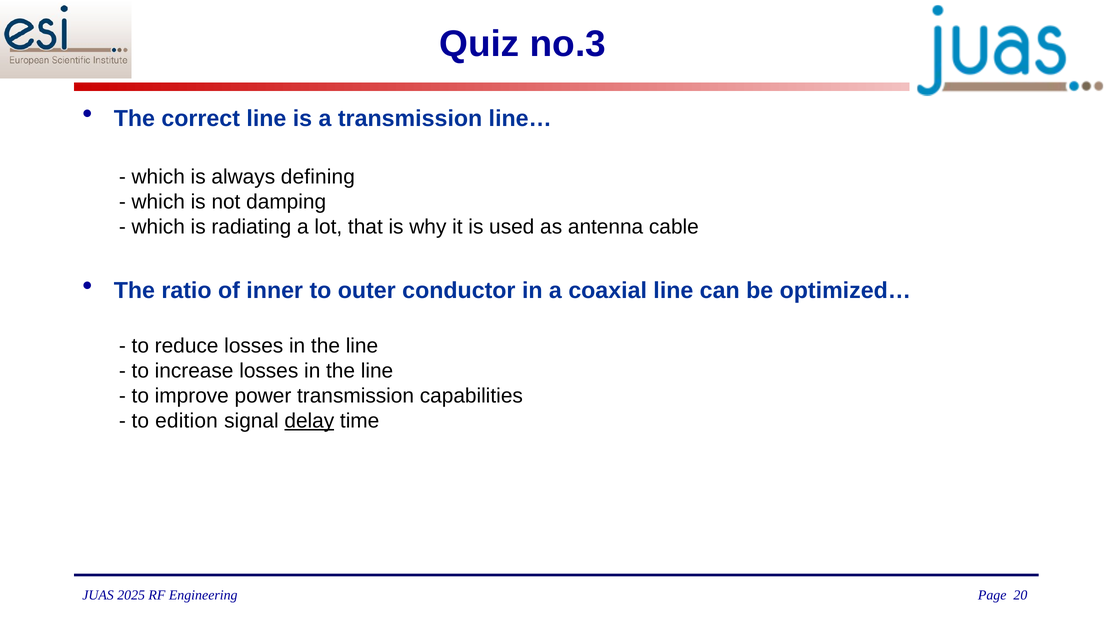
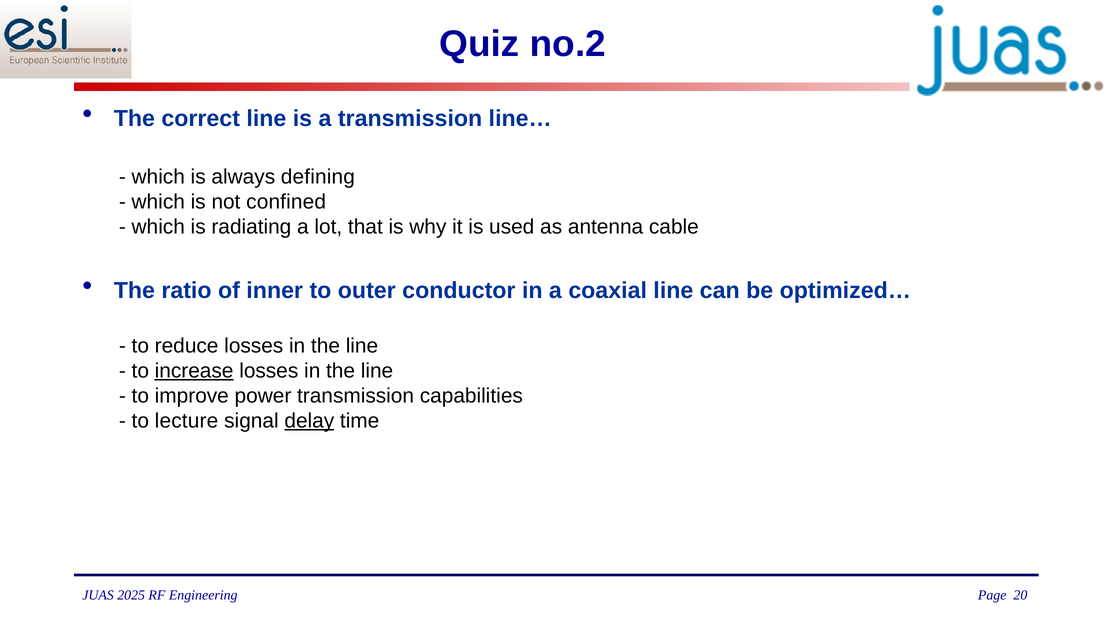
no.3: no.3 -> no.2
damping: damping -> confined
increase underline: none -> present
edition: edition -> lecture
